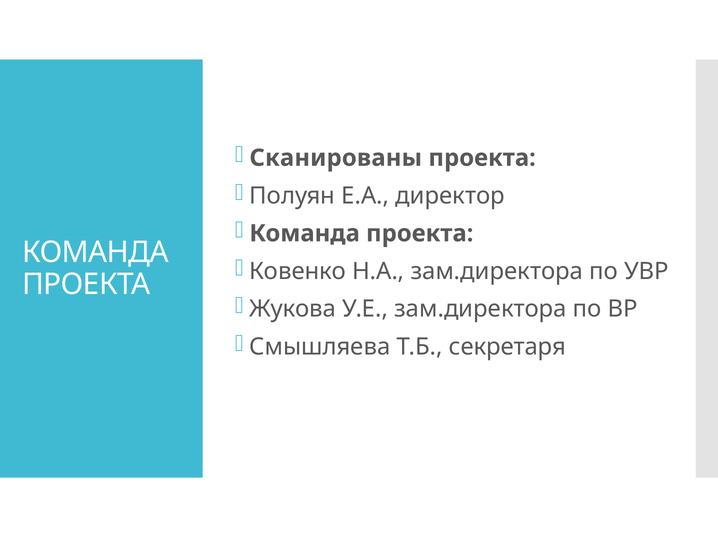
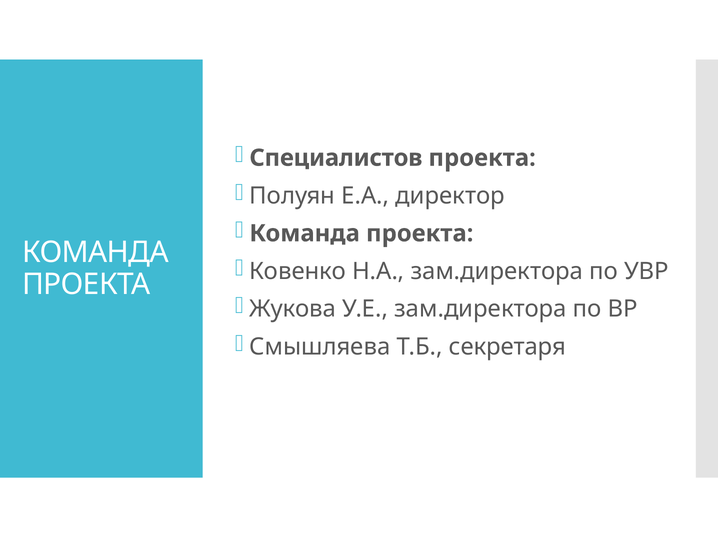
Сканированы: Сканированы -> Специалистов
